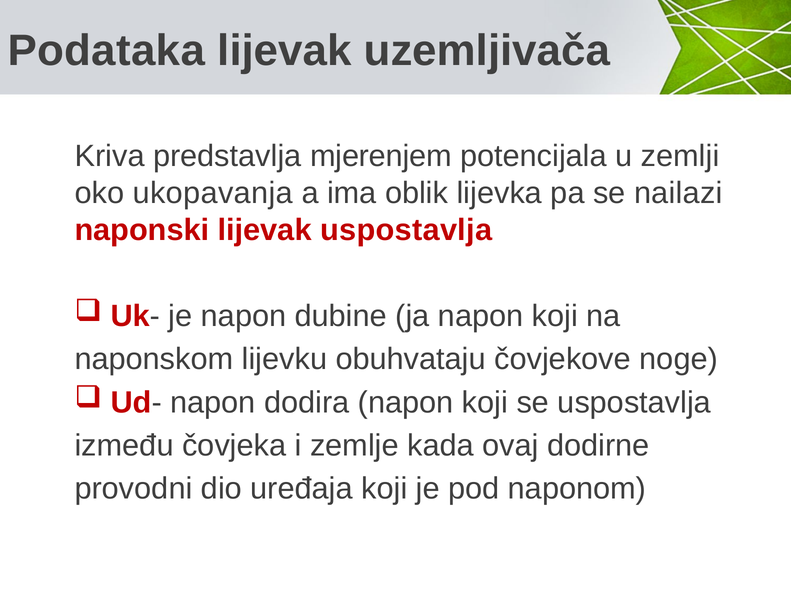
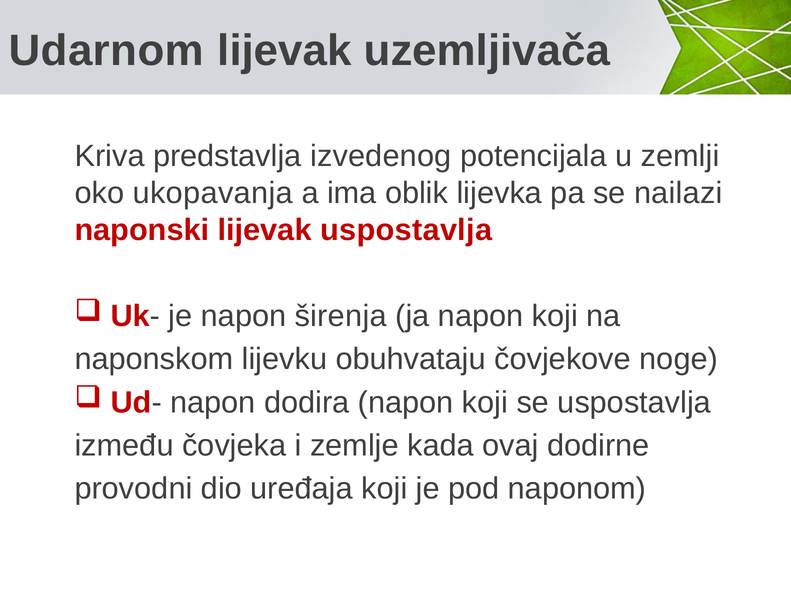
Podataka: Podataka -> Udarnom
mjerenjem: mjerenjem -> izvedenog
dubine: dubine -> širenja
